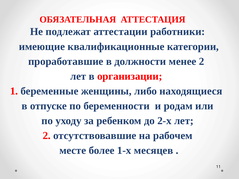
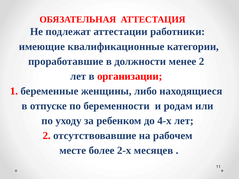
2-х: 2-х -> 4-х
1-х: 1-х -> 2-х
